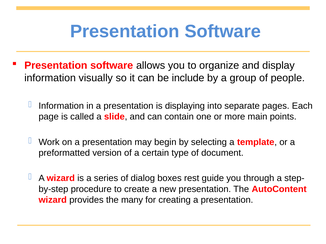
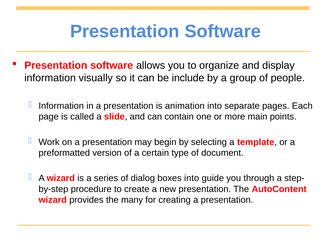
displaying: displaying -> animation
boxes rest: rest -> into
